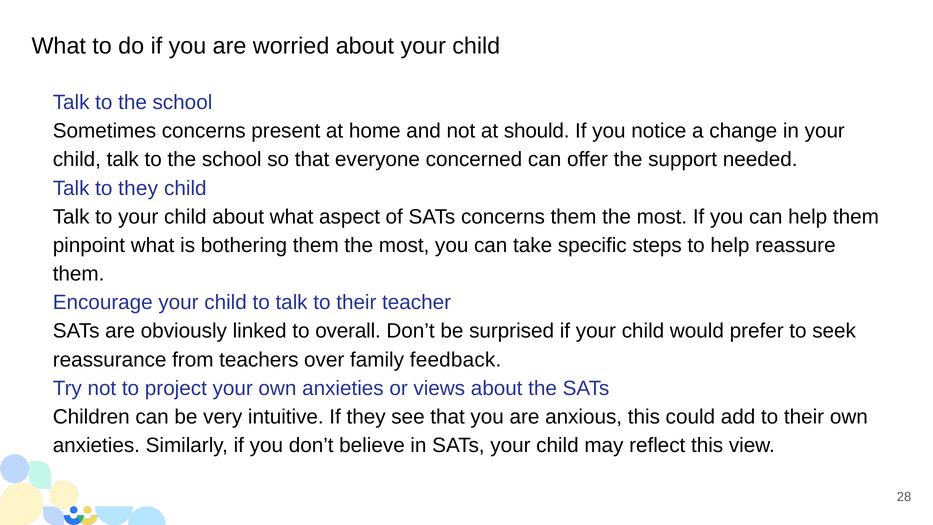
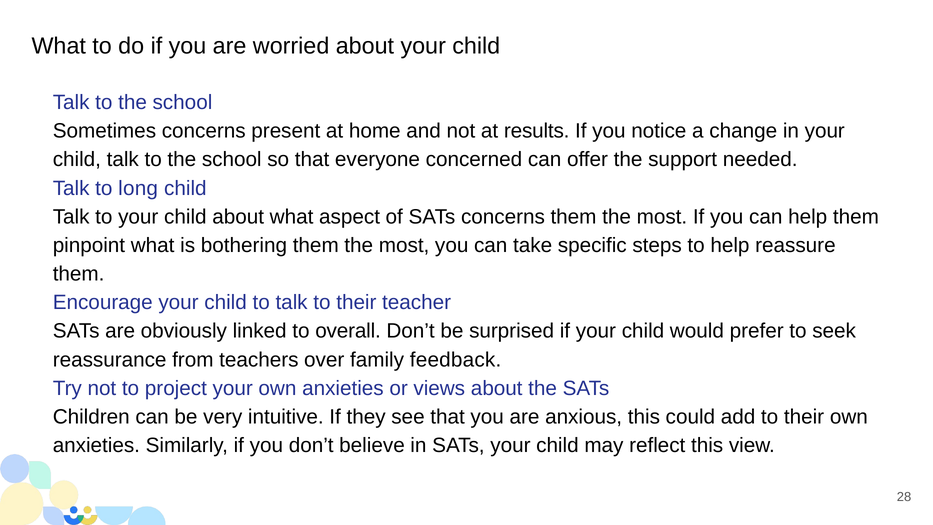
should: should -> results
to they: they -> long
